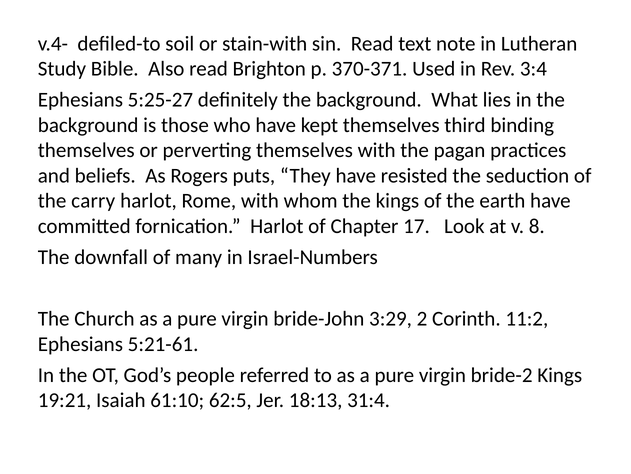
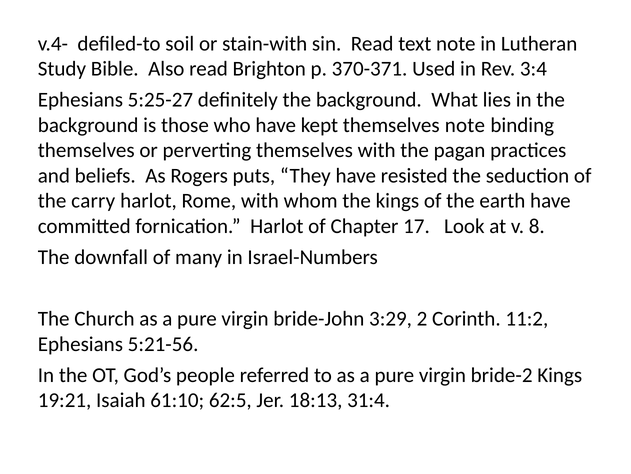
themselves third: third -> note
5:21-61: 5:21-61 -> 5:21-56
